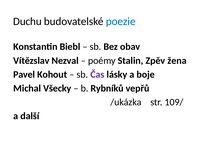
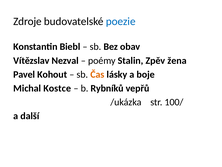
Duchu: Duchu -> Zdroje
Čas colour: purple -> orange
Všecky: Všecky -> Kostce
109/: 109/ -> 100/
